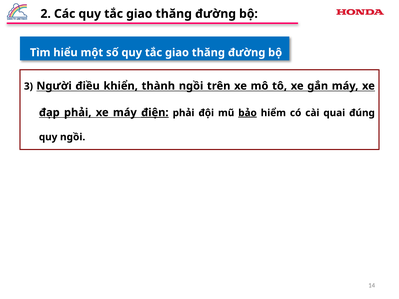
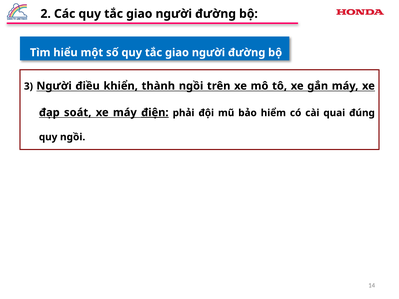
thăng at (174, 14): thăng -> người
thăng at (208, 53): thăng -> người
đạp phải: phải -> soát
bảo underline: present -> none
